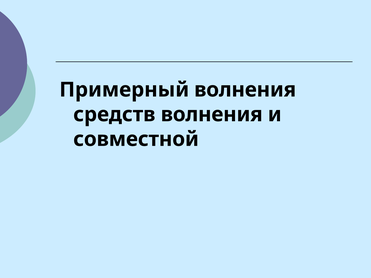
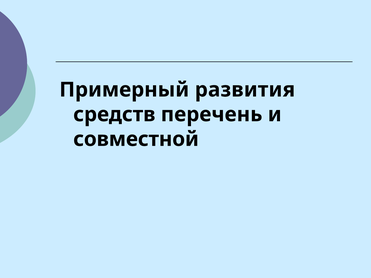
Примерный волнения: волнения -> развития
средств волнения: волнения -> перечень
